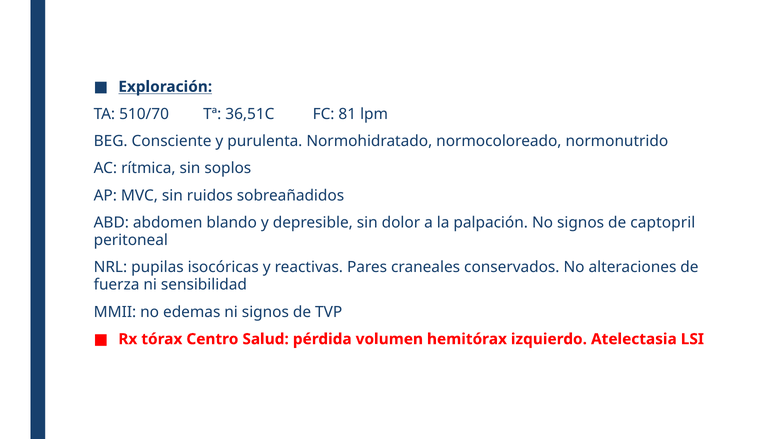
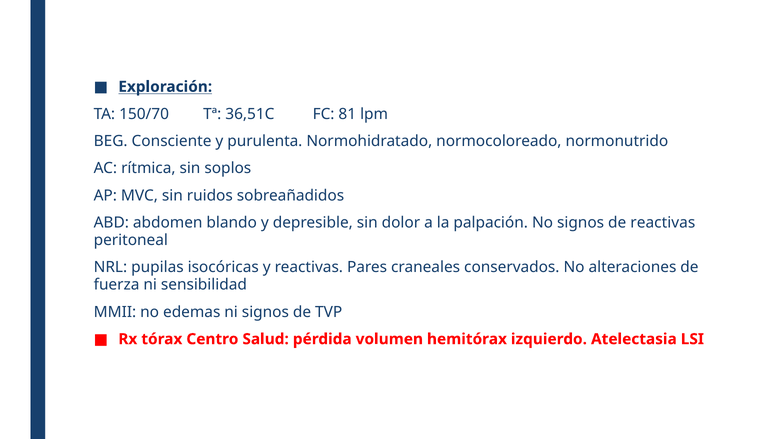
510/70: 510/70 -> 150/70
de captopril: captopril -> reactivas
